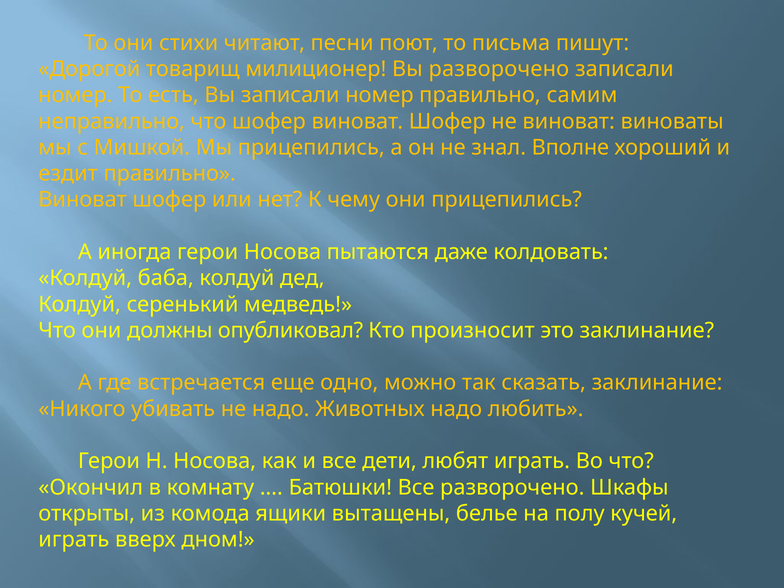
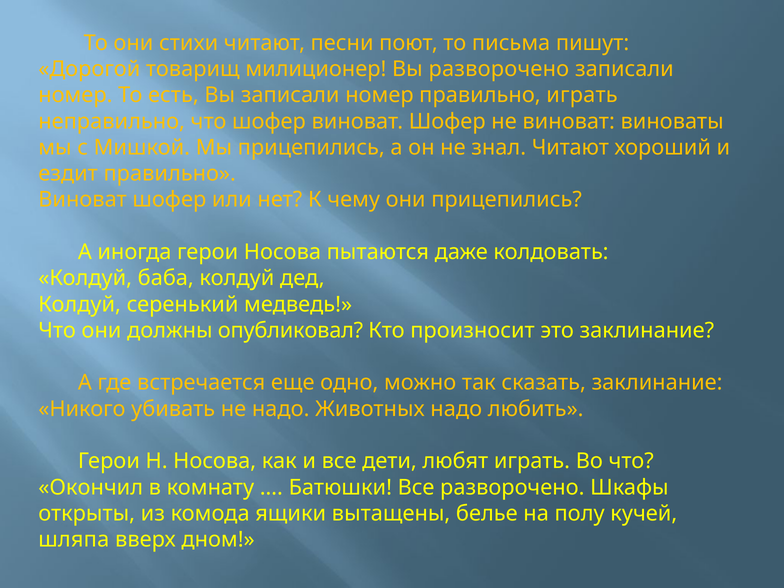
правильно самим: самим -> играть
знал Вполне: Вполне -> Читают
играть at (74, 540): играть -> шляпа
